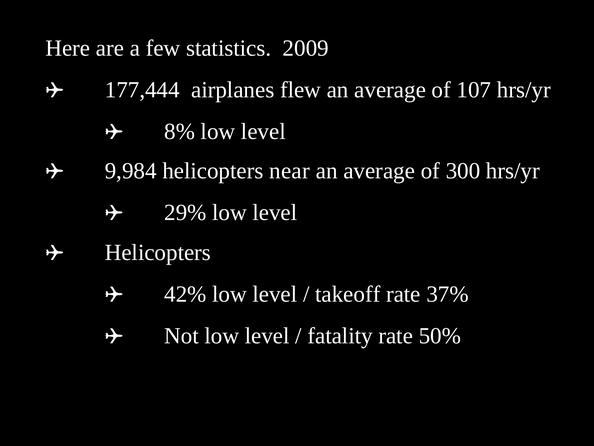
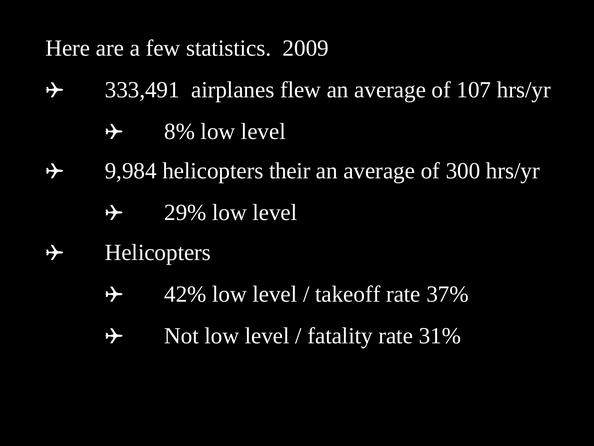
177,444: 177,444 -> 333,491
near: near -> their
50%: 50% -> 31%
